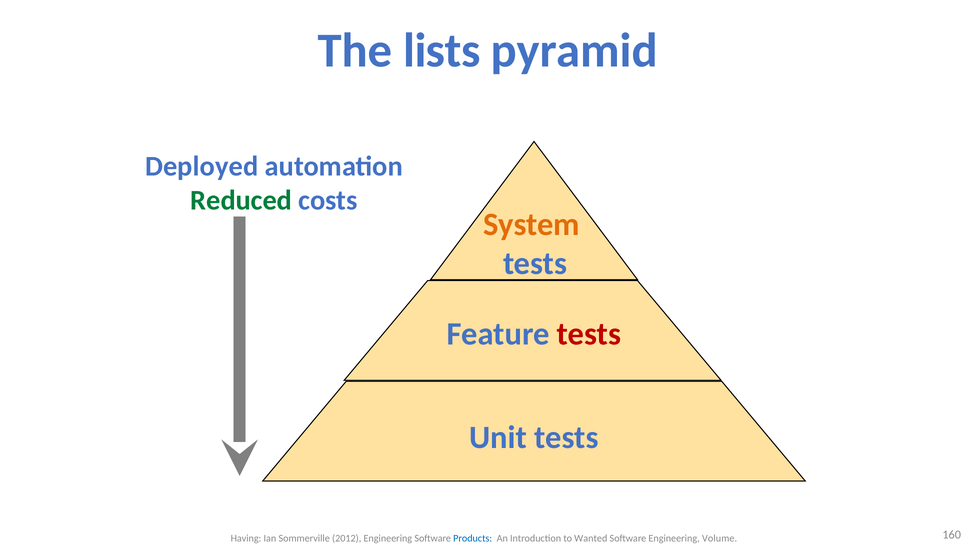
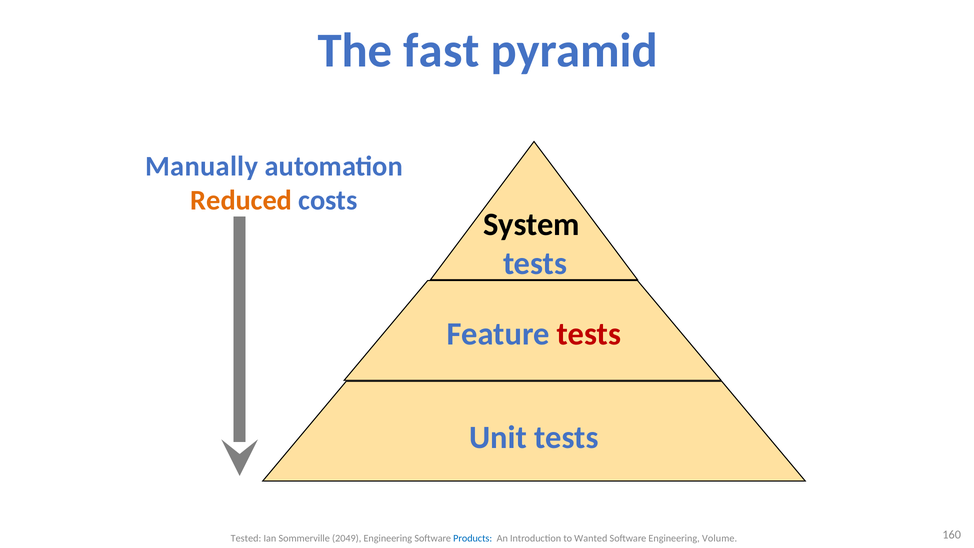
lists: lists -> fast
Deployed: Deployed -> Manually
Reduced colour: green -> orange
System colour: orange -> black
Having: Having -> Tested
2012: 2012 -> 2049
